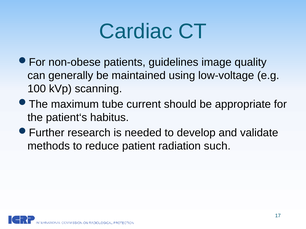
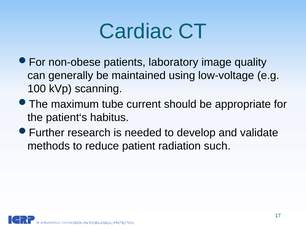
guidelines: guidelines -> laboratory
